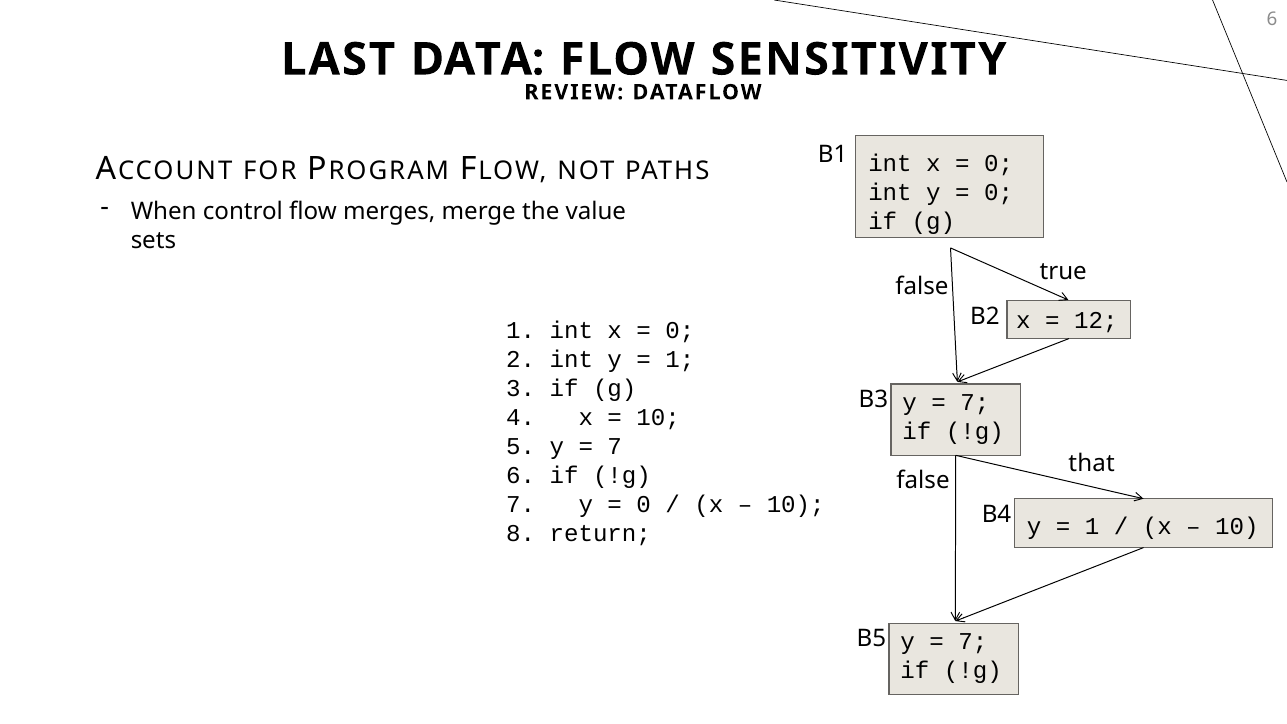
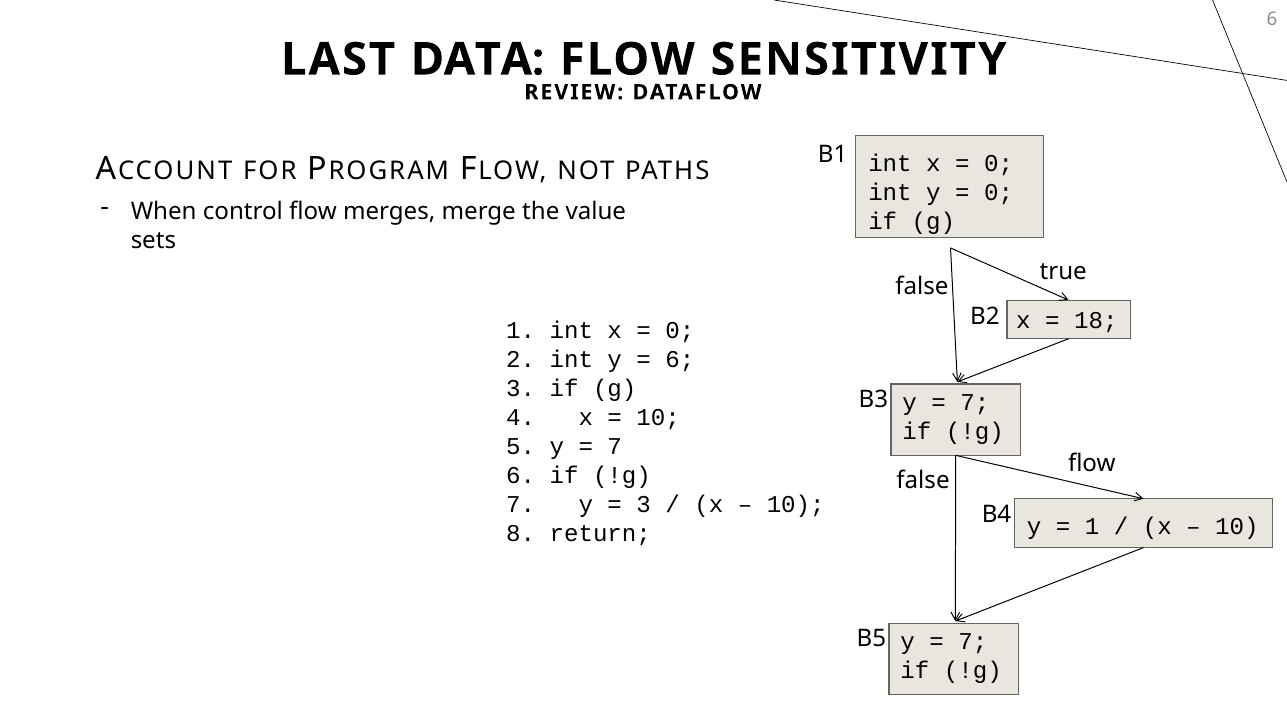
12: 12 -> 18
1 at (680, 360): 1 -> 6
that at (1092, 463): that -> flow
0 at (644, 504): 0 -> 3
